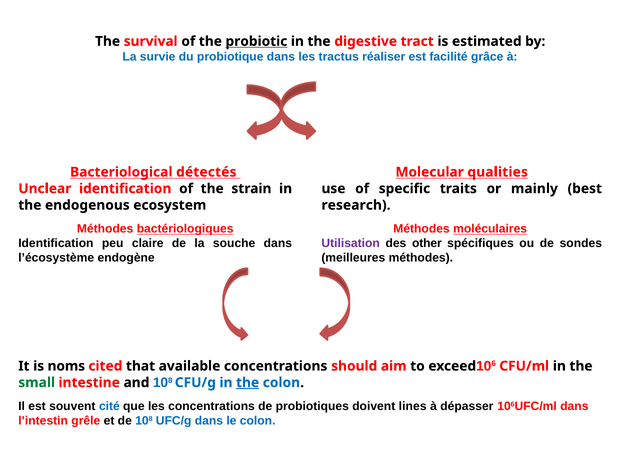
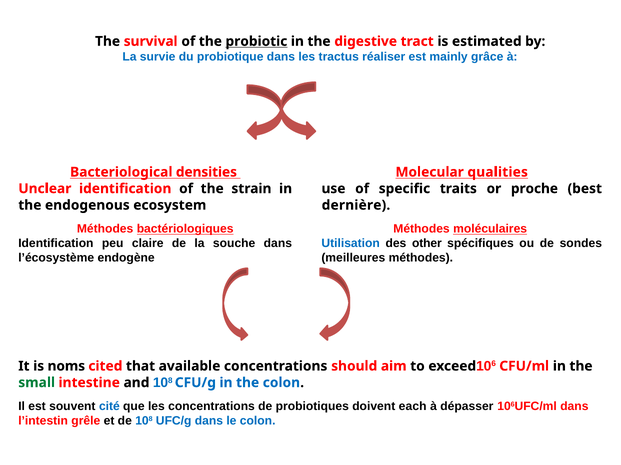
facilité: facilité -> mainly
détectés: détectés -> densities
mainly: mainly -> proche
research: research -> dernière
Utilisation colour: purple -> blue
the at (248, 383) underline: present -> none
lines: lines -> each
